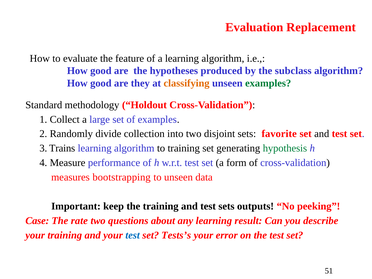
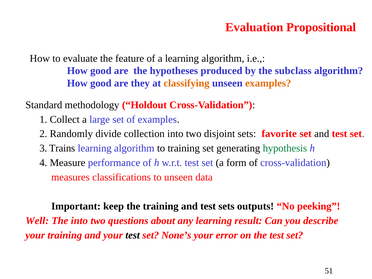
Replacement: Replacement -> Propositional
examples at (268, 83) colour: green -> orange
bootstrapping: bootstrapping -> classifications
Case: Case -> Well
The rate: rate -> into
test at (133, 235) colour: blue -> black
Tests’s: Tests’s -> None’s
